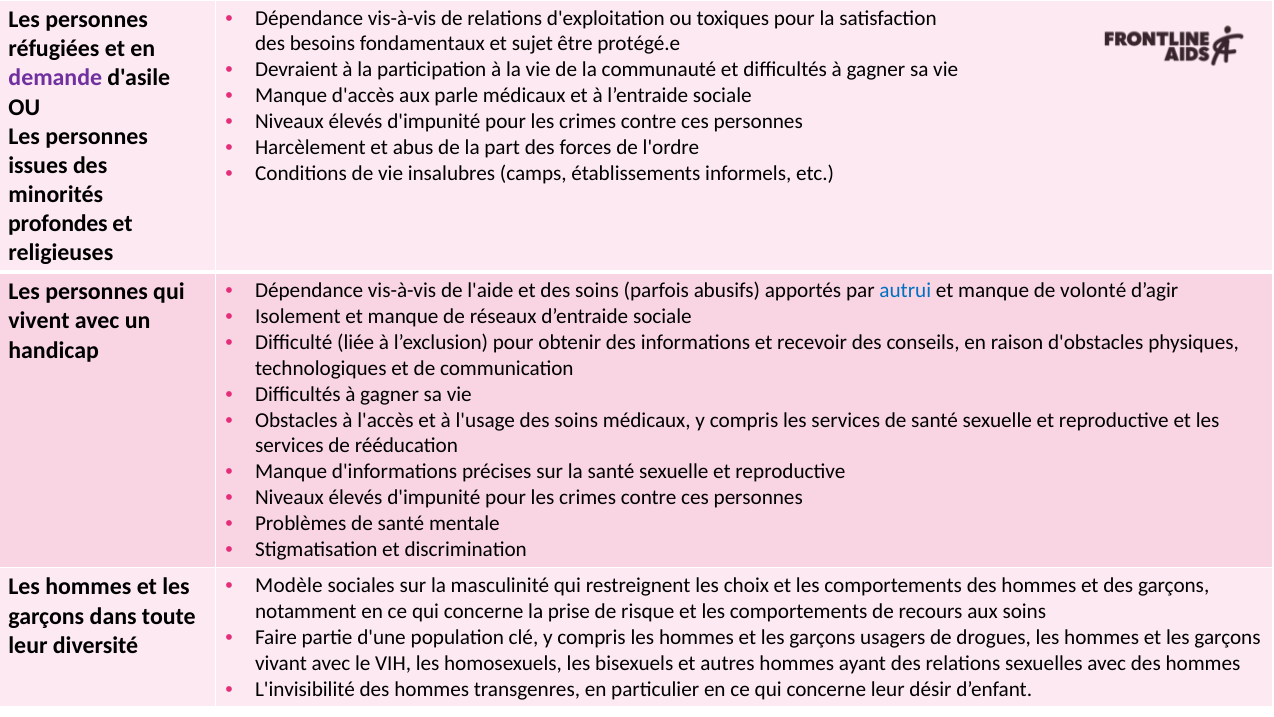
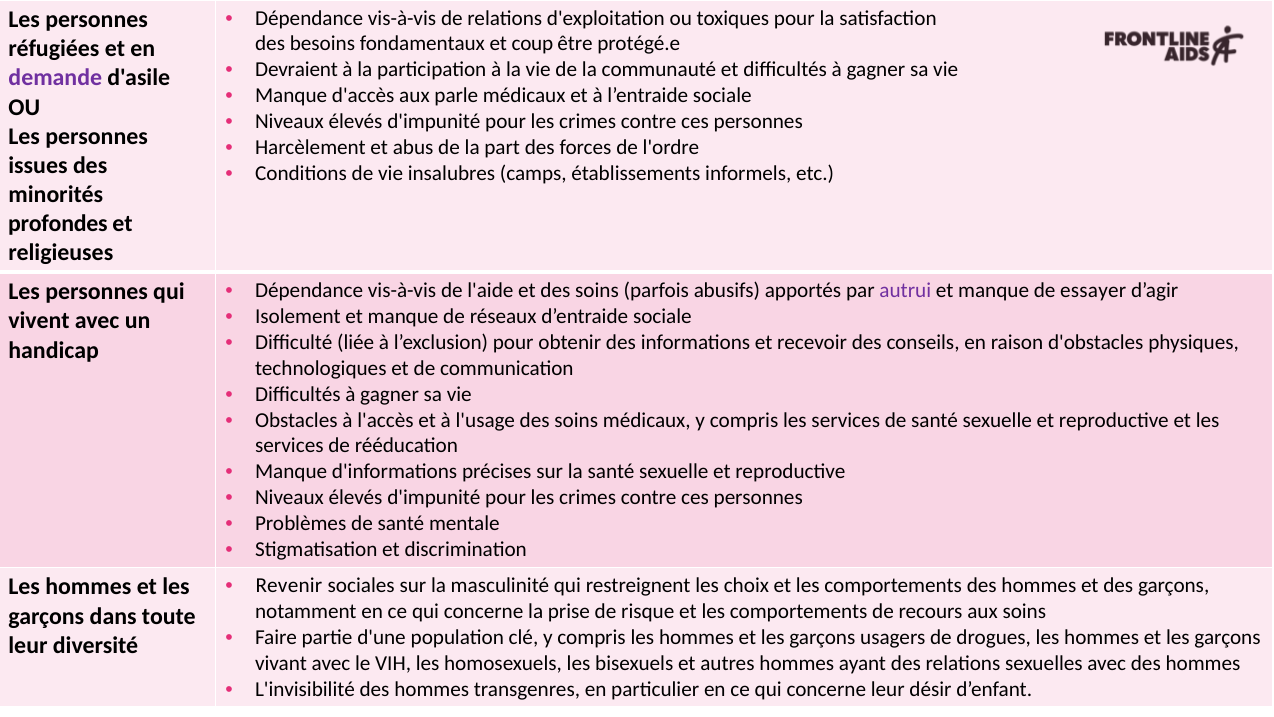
sujet: sujet -> coup
autrui colour: blue -> purple
volonté: volonté -> essayer
Modèle: Modèle -> Revenir
